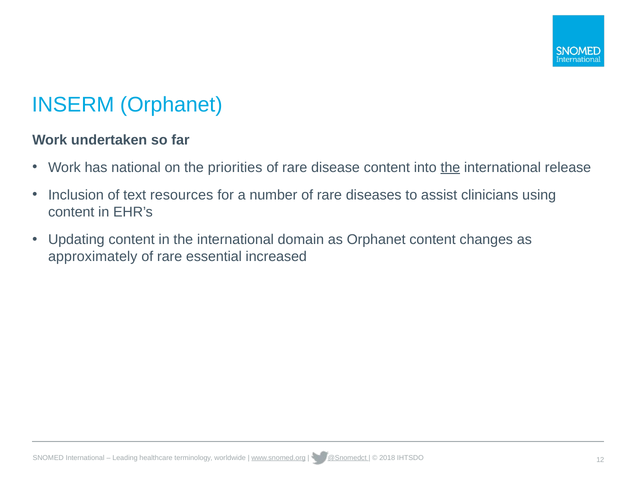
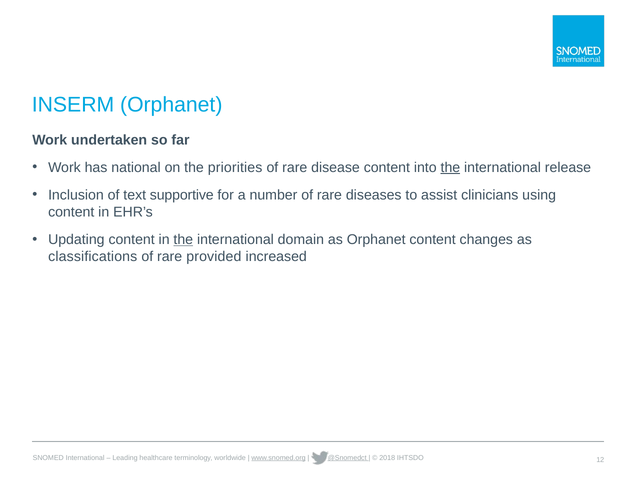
resources: resources -> supportive
the at (183, 240) underline: none -> present
approximately: approximately -> classifications
essential: essential -> provided
